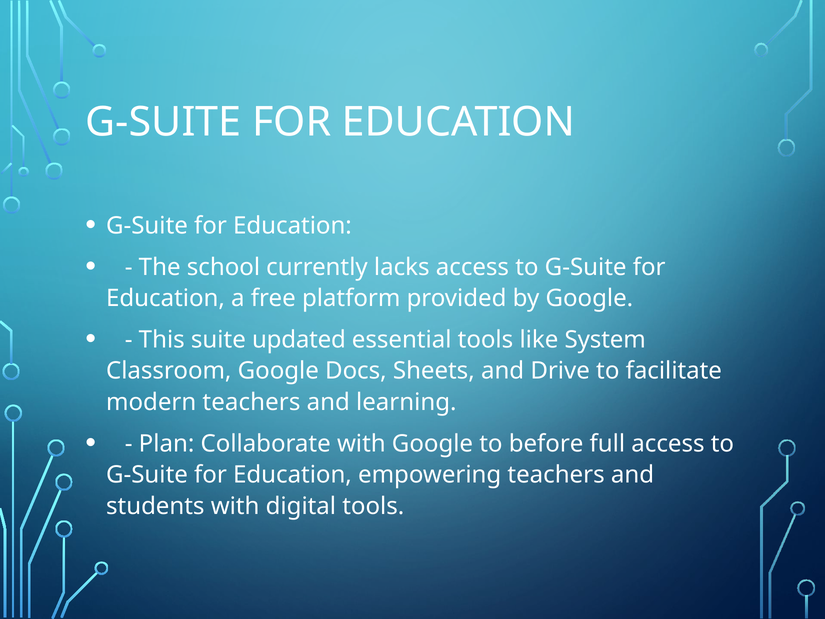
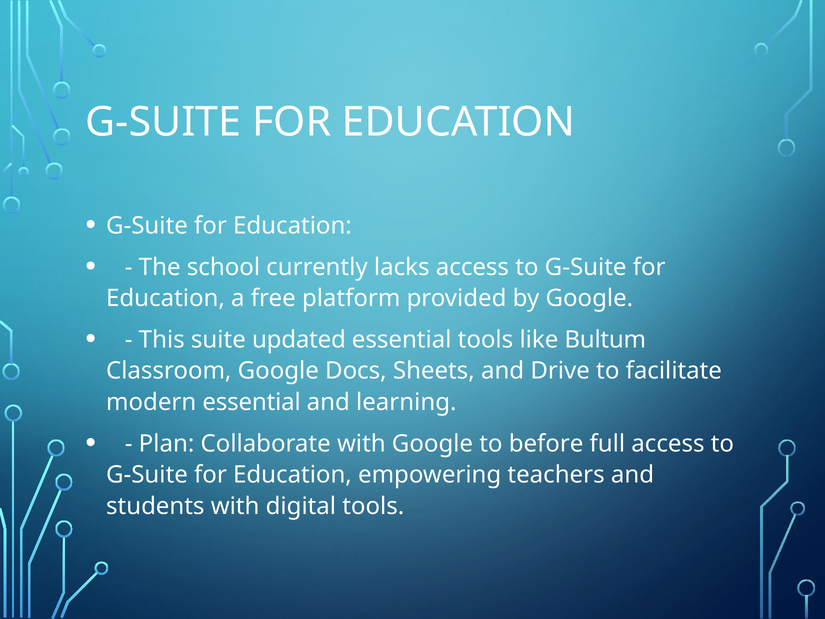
System: System -> Bultum
modern teachers: teachers -> essential
